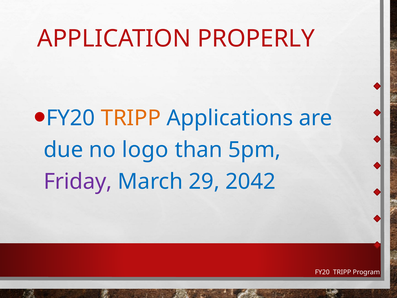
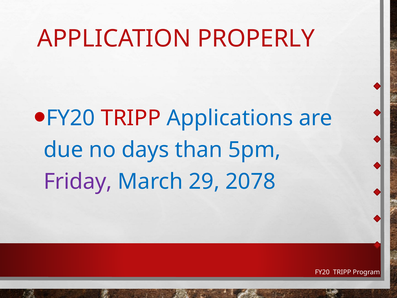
TRIPP at (131, 118) colour: orange -> red
logo: logo -> days
2042: 2042 -> 2078
